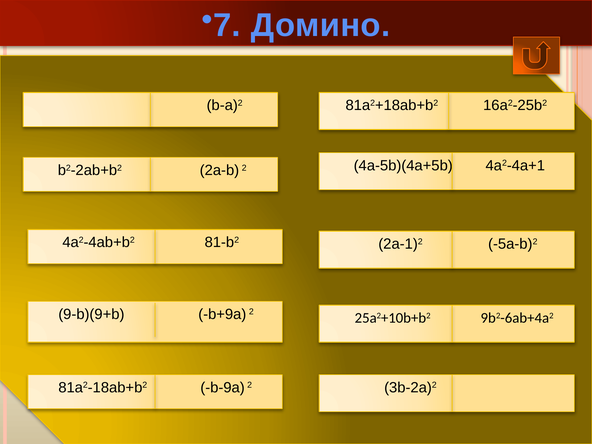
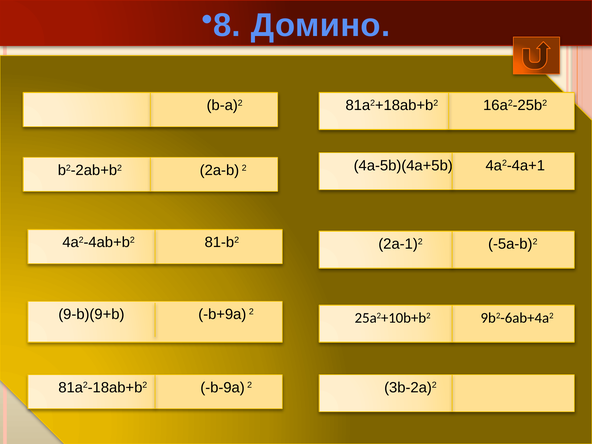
7: 7 -> 8
